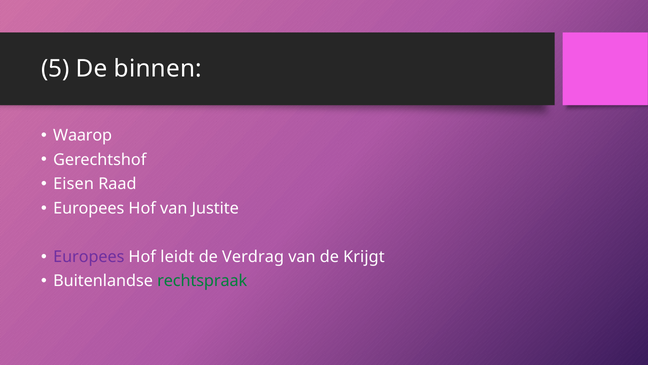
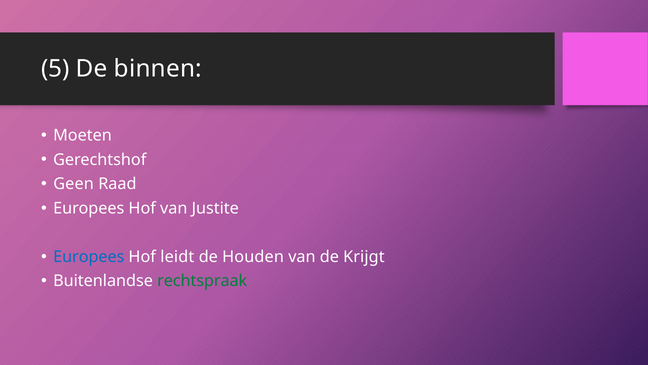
Waarop: Waarop -> Moeten
Eisen: Eisen -> Geen
Europees at (89, 256) colour: purple -> blue
Verdrag: Verdrag -> Houden
